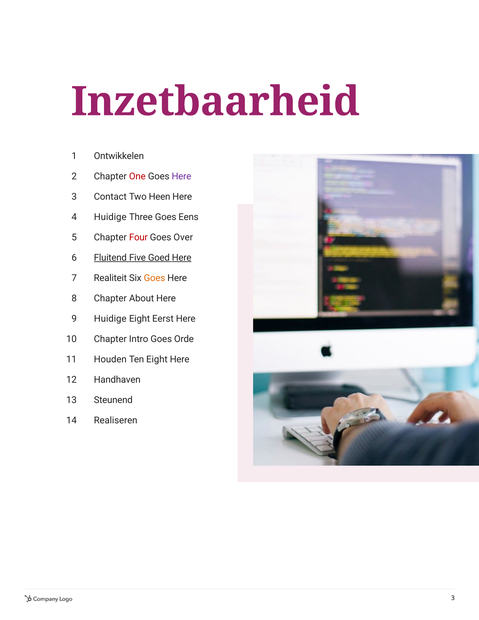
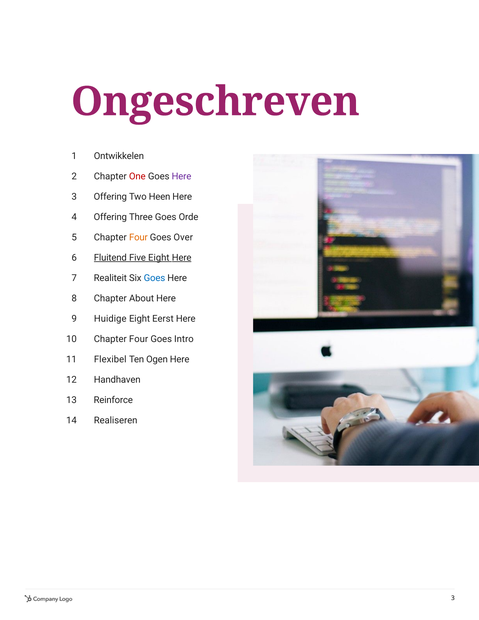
Inzetbaarheid: Inzetbaarheid -> Ongeschreven
3 Contact: Contact -> Offering
Huidige at (110, 217): Huidige -> Offering
Eens: Eens -> Orde
Four at (138, 237) colour: red -> orange
Five Goed: Goed -> Eight
Goes at (154, 278) colour: orange -> blue
Intro at (139, 339): Intro -> Four
Orde: Orde -> Intro
Houden: Houden -> Flexibel
Ten Eight: Eight -> Ogen
Steunend: Steunend -> Reinforce
